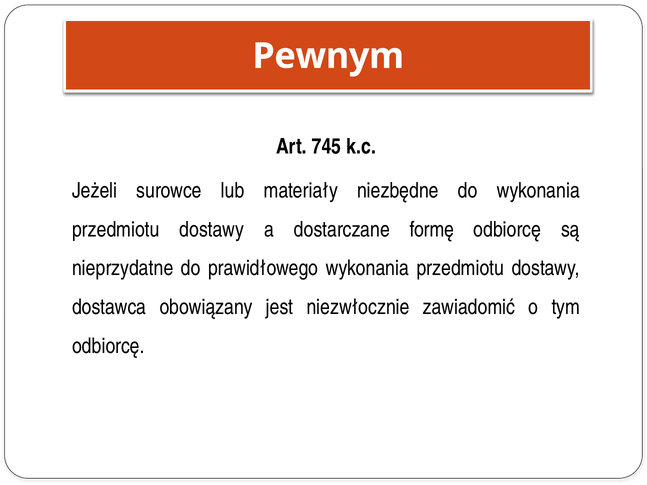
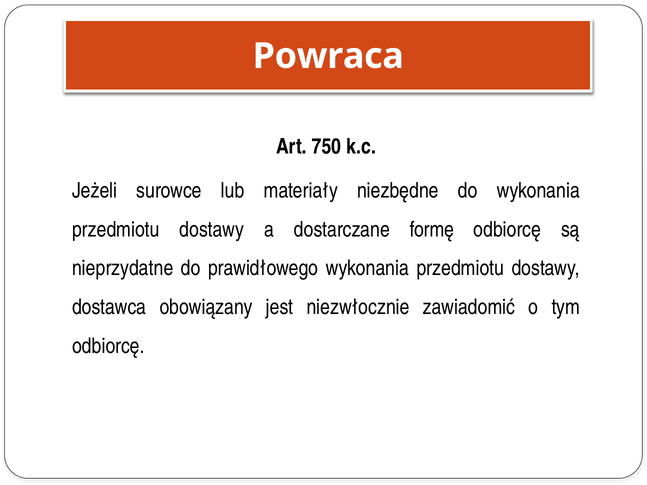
Pewnym: Pewnym -> Powraca
745: 745 -> 750
